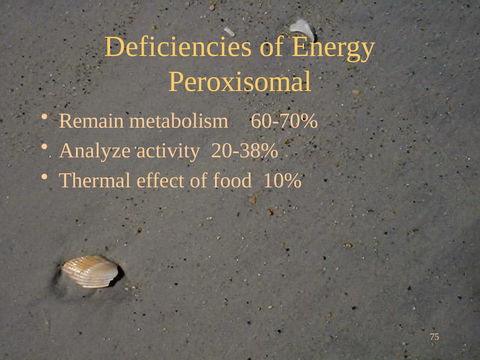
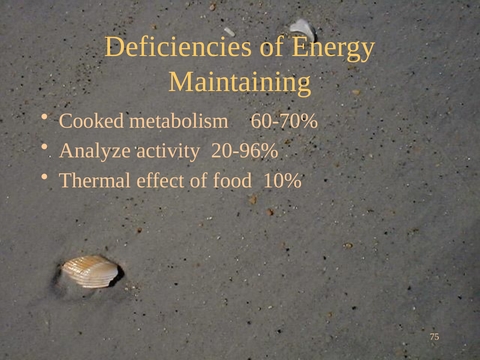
Peroxisomal: Peroxisomal -> Maintaining
Remain: Remain -> Cooked
20-38%: 20-38% -> 20-96%
